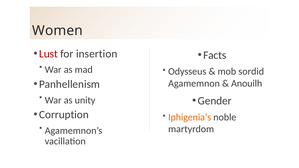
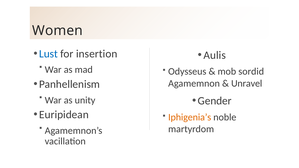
Lust colour: red -> blue
Facts: Facts -> Aulis
Anouilh: Anouilh -> Unravel
Corruption: Corruption -> Euripidean
